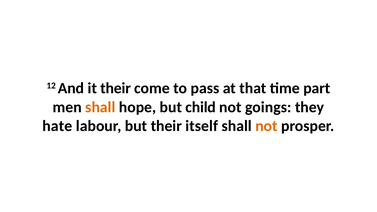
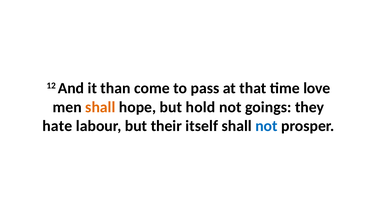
it their: their -> than
part: part -> love
child: child -> hold
not at (266, 126) colour: orange -> blue
